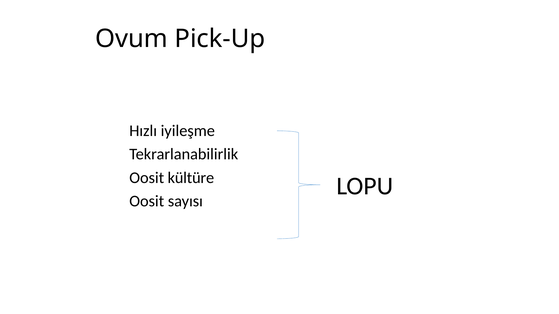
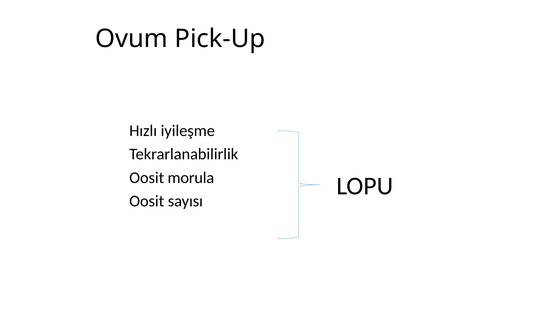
kültüre: kültüre -> morula
